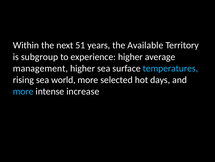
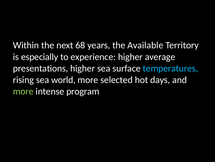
51: 51 -> 68
subgroup: subgroup -> especially
management: management -> presentations
more at (23, 91) colour: light blue -> light green
increase: increase -> program
